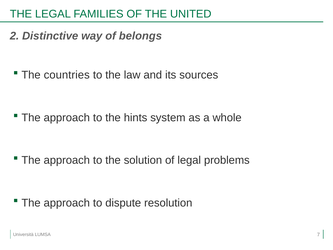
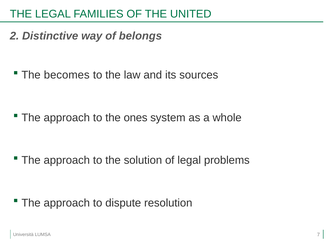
countries: countries -> becomes
hints: hints -> ones
